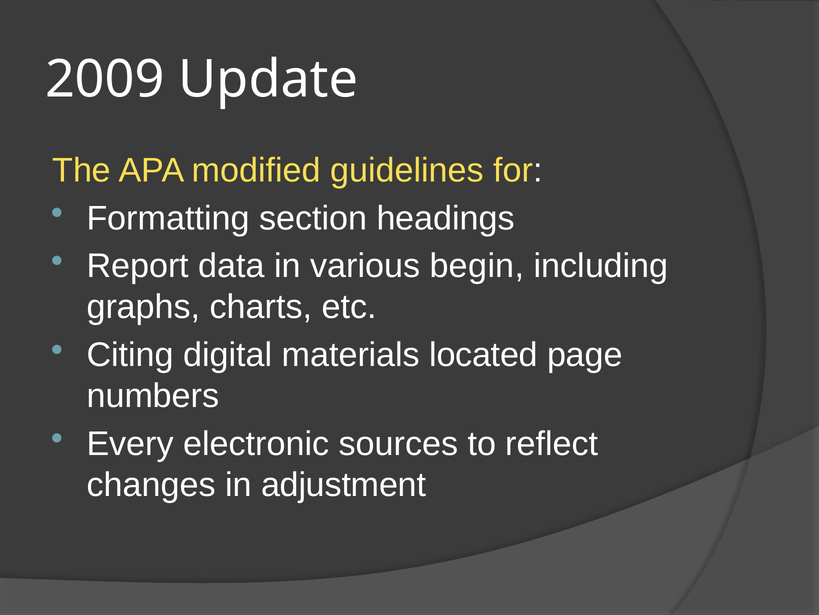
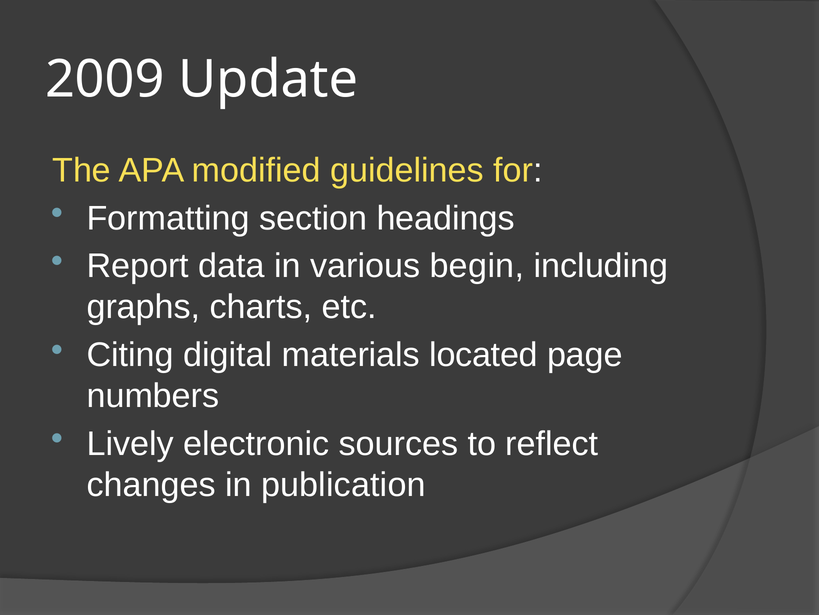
Every: Every -> Lively
adjustment: adjustment -> publication
